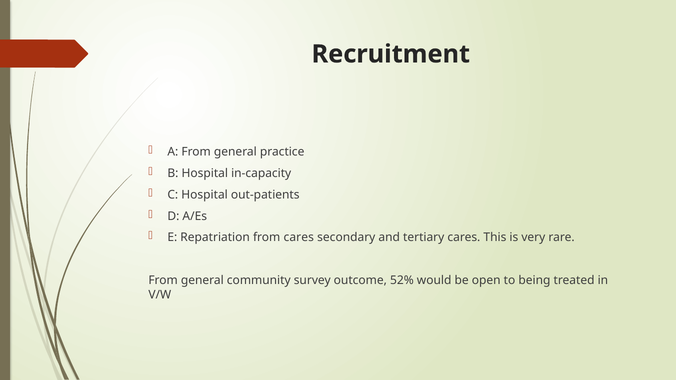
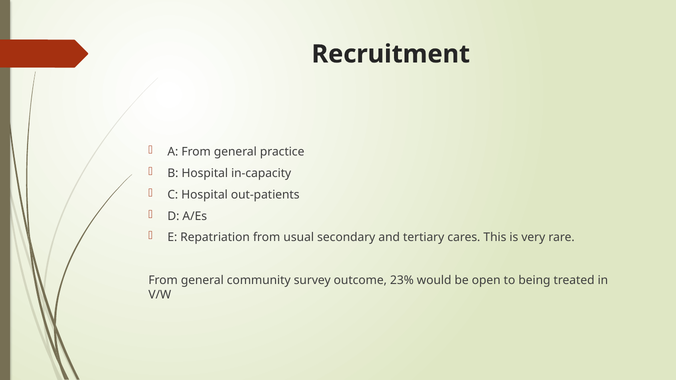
from cares: cares -> usual
52%: 52% -> 23%
